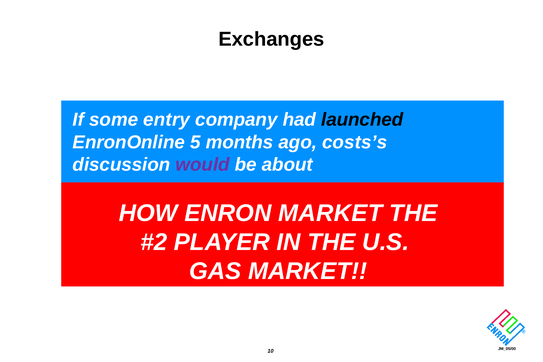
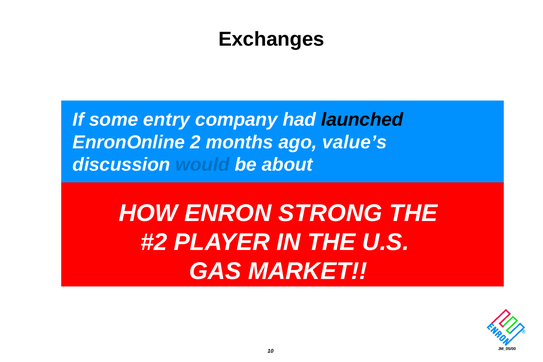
5: 5 -> 2
costs’s: costs’s -> value’s
would colour: purple -> blue
ENRON MARKET: MARKET -> STRONG
